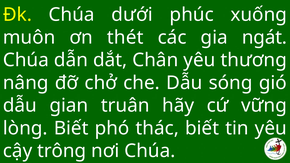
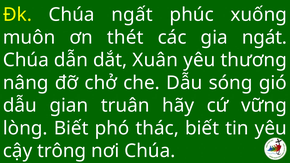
dưới: dưới -> ngất
Chân: Chân -> Xuân
